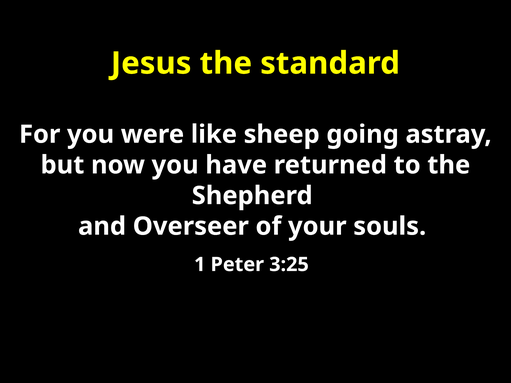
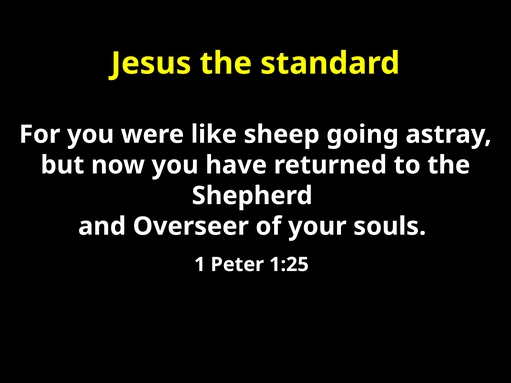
3:25: 3:25 -> 1:25
